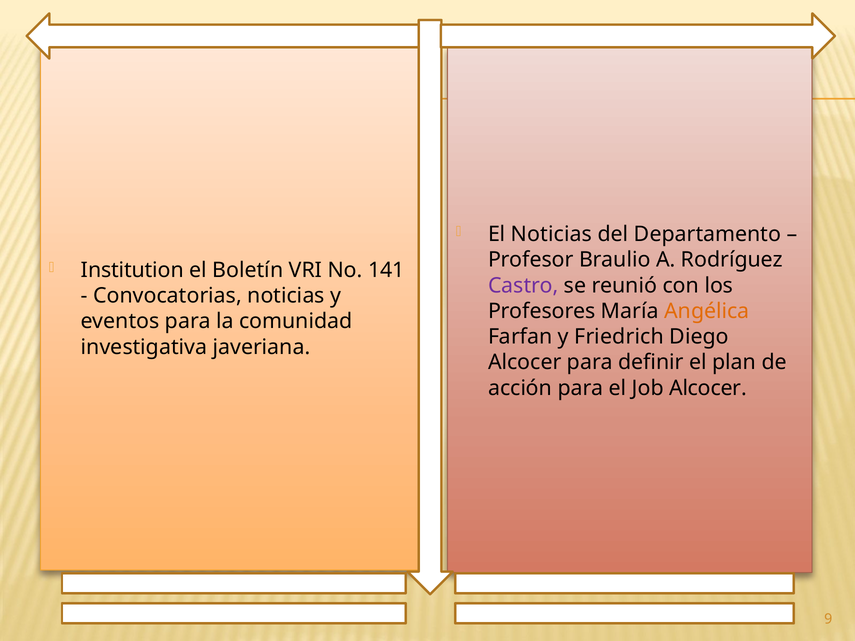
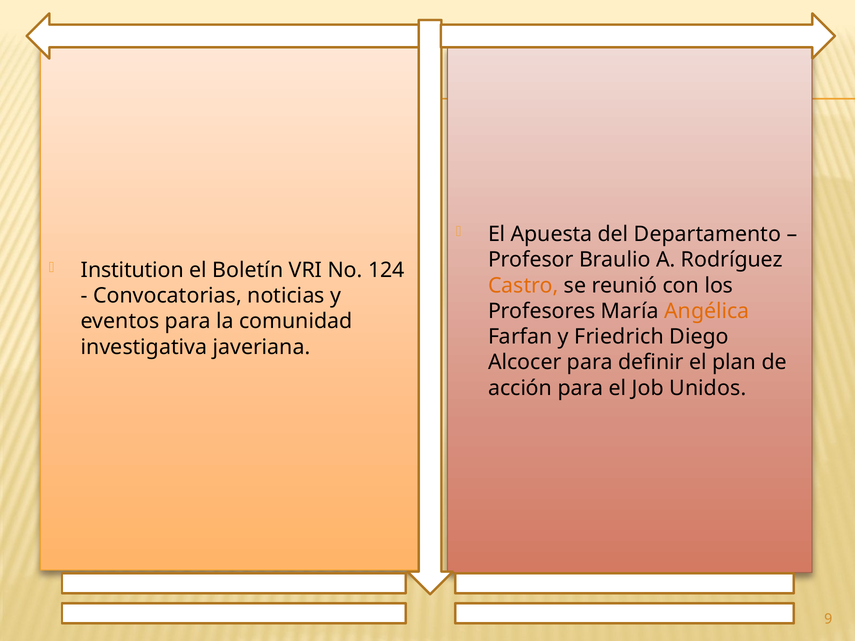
El Noticias: Noticias -> Apuesta
141: 141 -> 124
Castro colour: purple -> orange
Job Alcocer: Alcocer -> Unidos
